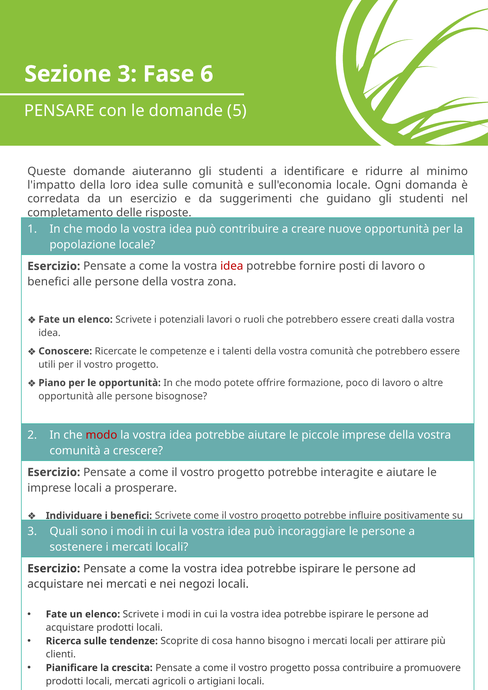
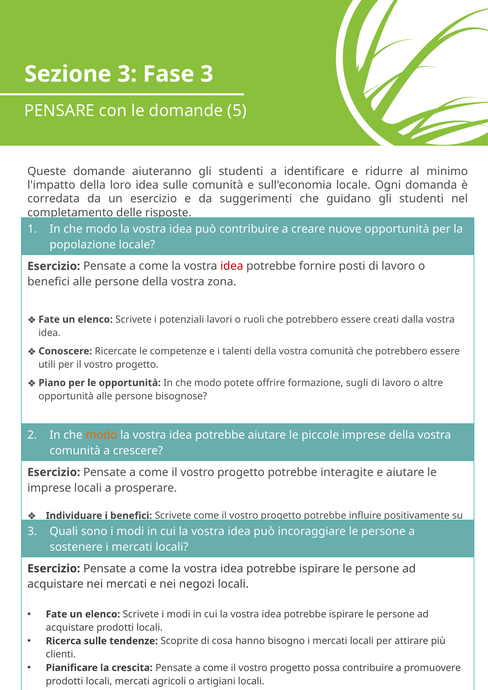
Fase 6: 6 -> 3
poco: poco -> sugli
modo at (101, 435) colour: red -> orange
